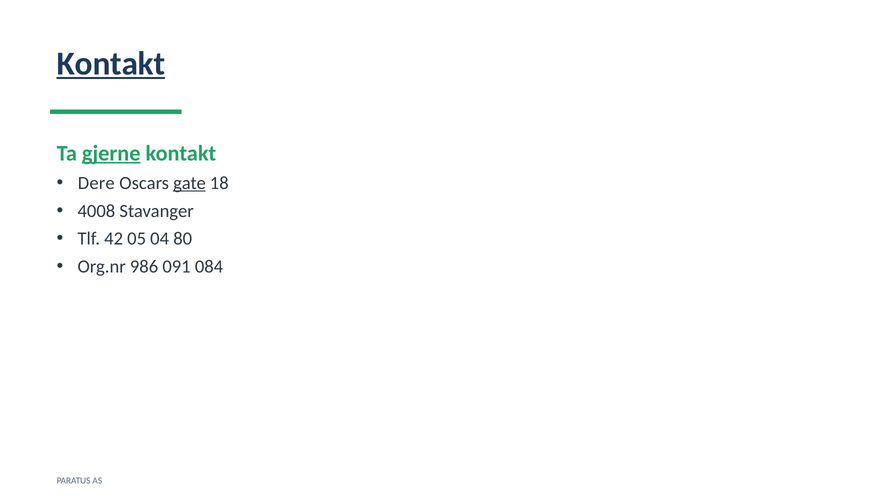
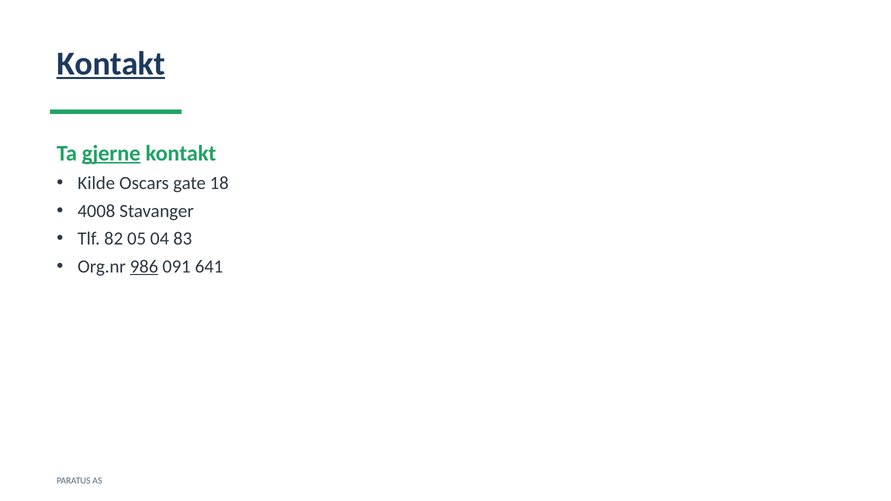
Dere: Dere -> Kilde
gate underline: present -> none
42: 42 -> 82
80: 80 -> 83
986 underline: none -> present
084: 084 -> 641
